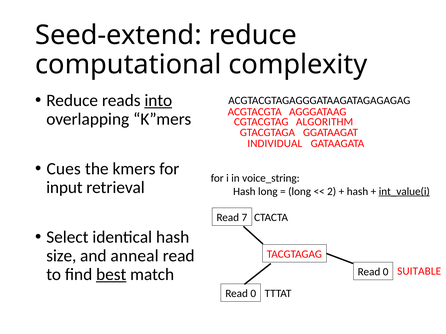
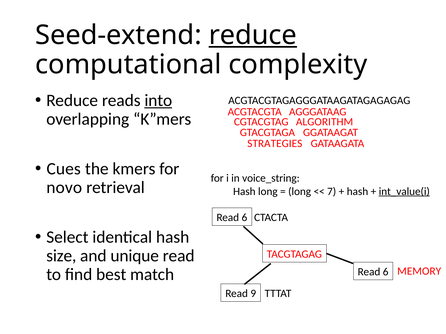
reduce at (253, 35) underline: none -> present
INDIVIDUAL: INDIVIDUAL -> STRATEGIES
input: input -> novo
2: 2 -> 7
7 at (244, 218): 7 -> 6
anneal: anneal -> unique
SUITABLE: SUITABLE -> MEMORY
0 at (386, 272): 0 -> 6
best underline: present -> none
0 at (253, 294): 0 -> 9
